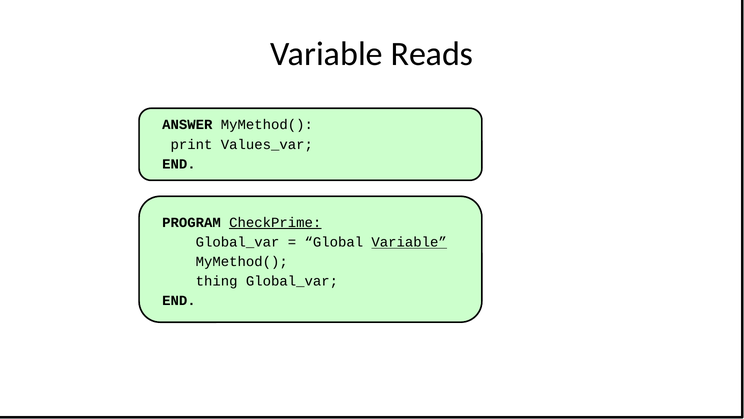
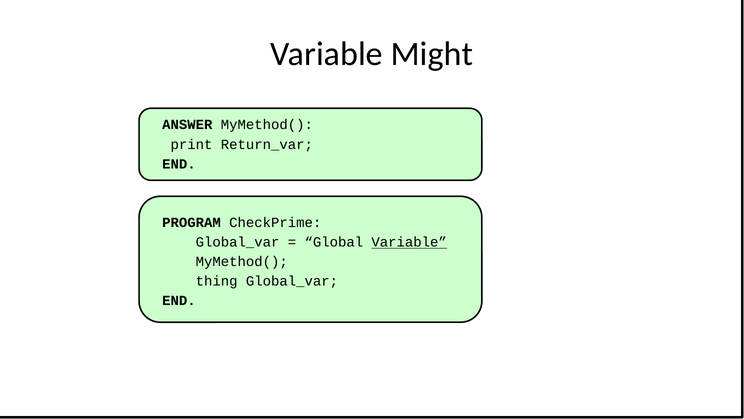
Reads: Reads -> Might
Values_var: Values_var -> Return_var
CheckPrime underline: present -> none
